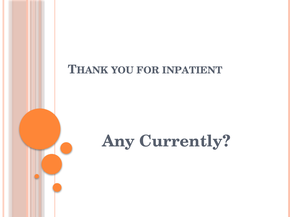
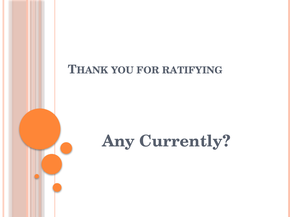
INPATIENT: INPATIENT -> RATIFYING
